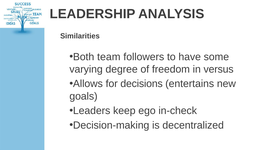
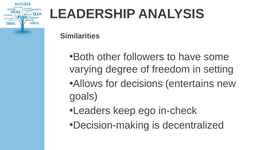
team: team -> other
versus: versus -> setting
